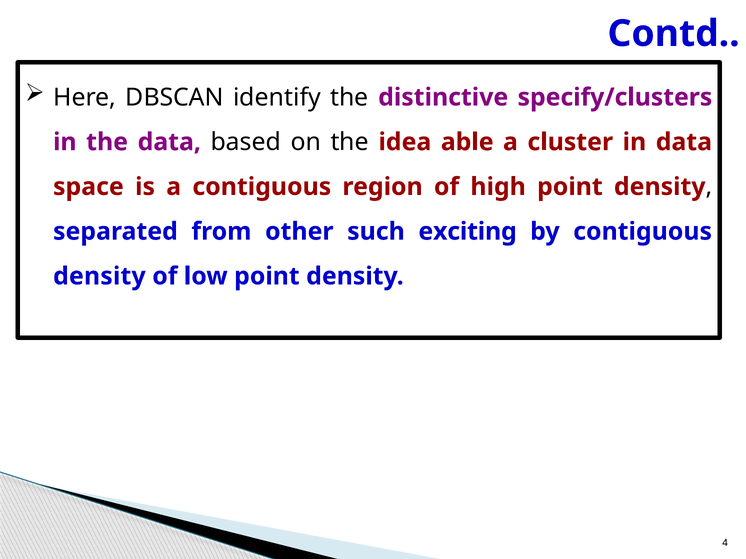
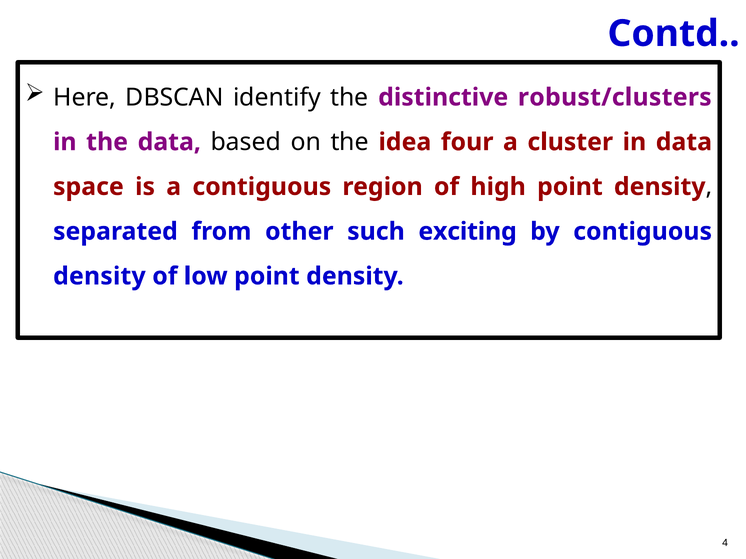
specify/clusters: specify/clusters -> robust/clusters
able: able -> four
